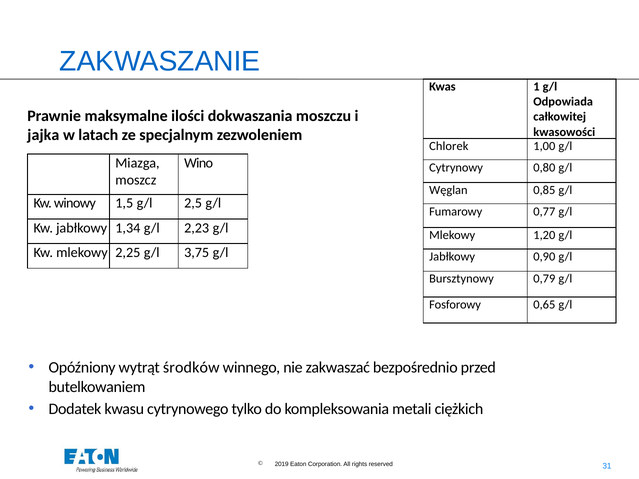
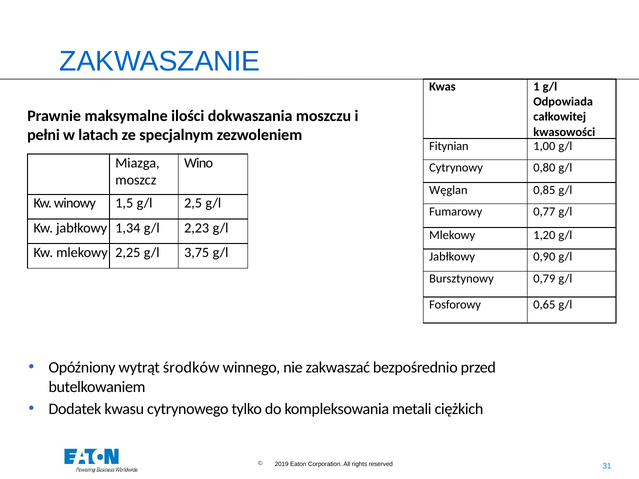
jajka: jajka -> pełni
Chlorek: Chlorek -> Fitynian
